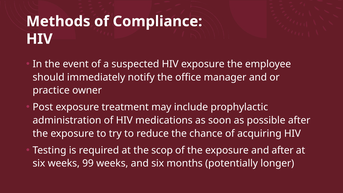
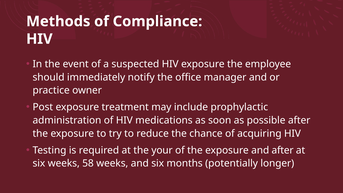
scop: scop -> your
99: 99 -> 58
